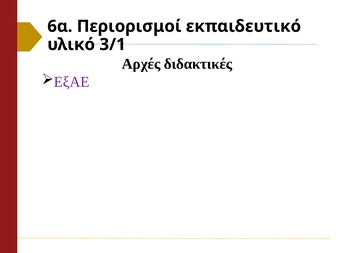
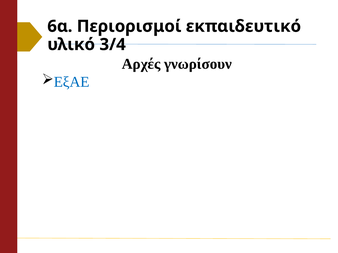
3/1: 3/1 -> 3/4
διδακτικές: διδακτικές -> γνωρίσουν
ΕξΑΕ colour: purple -> blue
